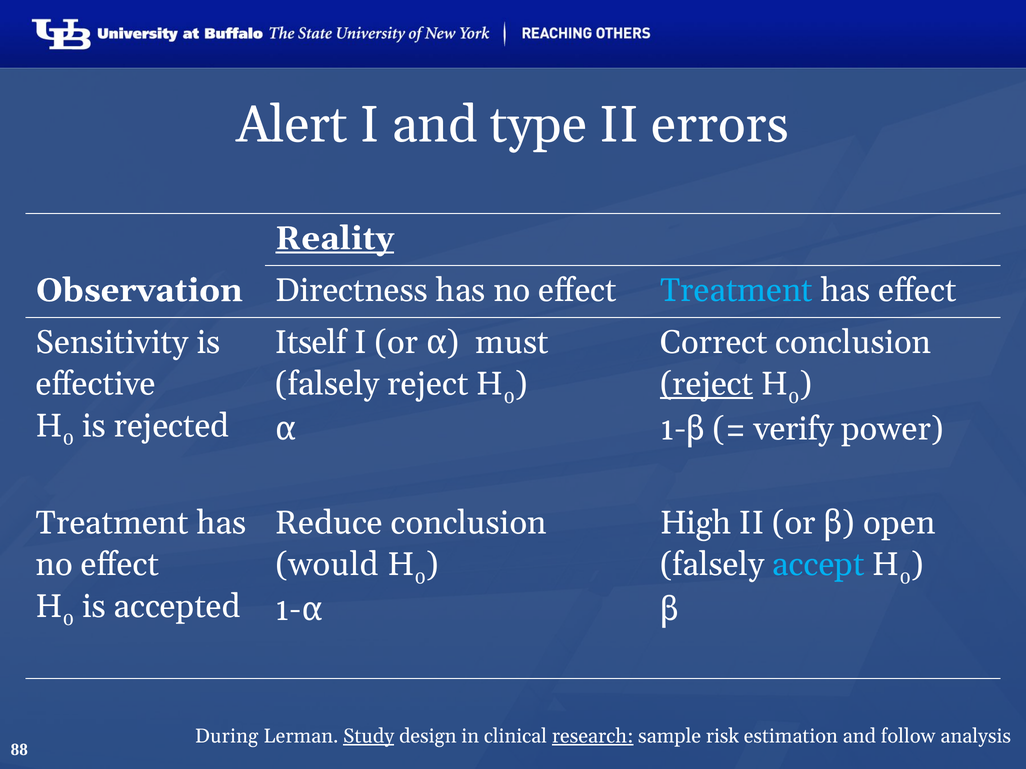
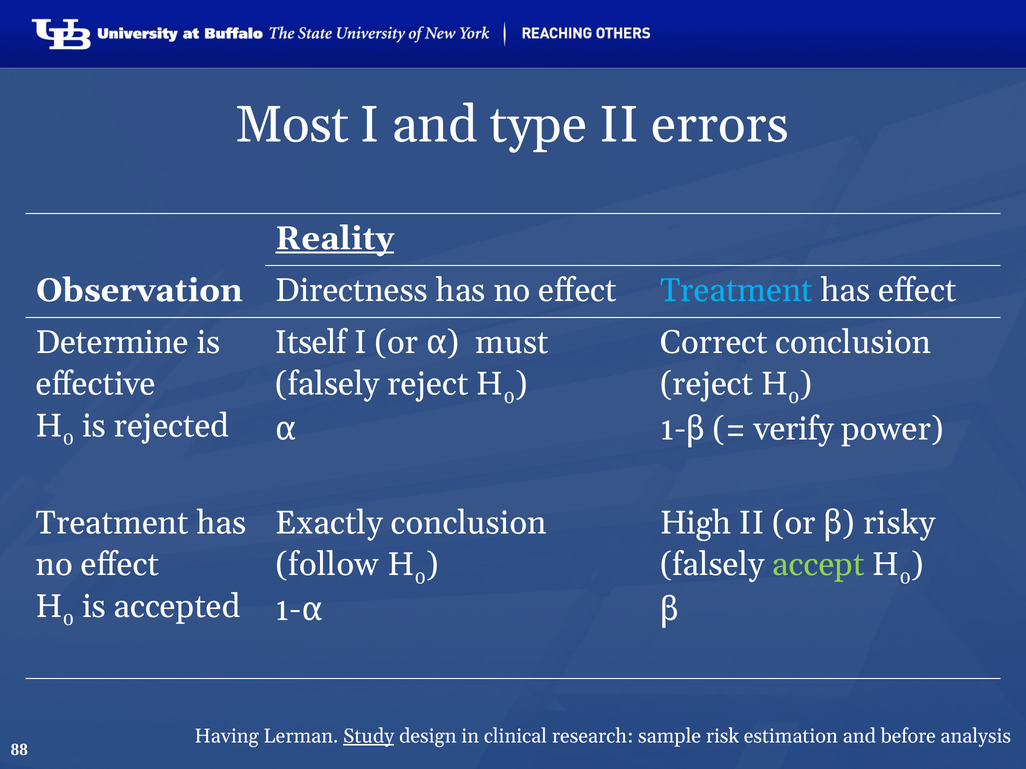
Alert: Alert -> Most
Sensitivity: Sensitivity -> Determine
reject at (707, 384) underline: present -> none
Reduce: Reduce -> Exactly
open: open -> risky
would: would -> follow
accept colour: light blue -> light green
During: During -> Having
research underline: present -> none
follow: follow -> before
